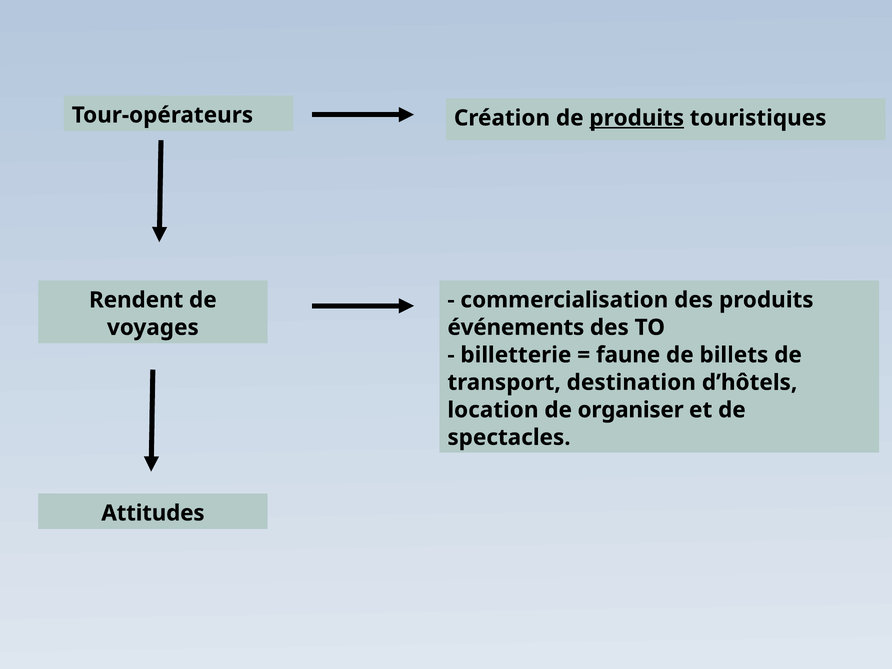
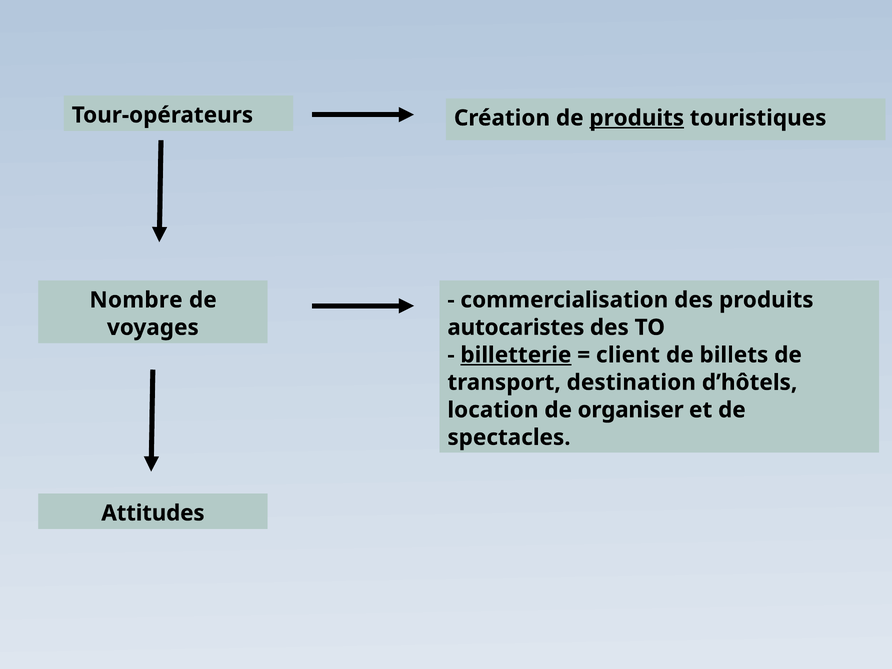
Rendent: Rendent -> Nombre
événements: événements -> autocaristes
billetterie underline: none -> present
faune: faune -> client
